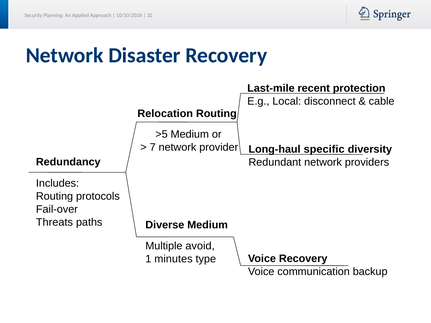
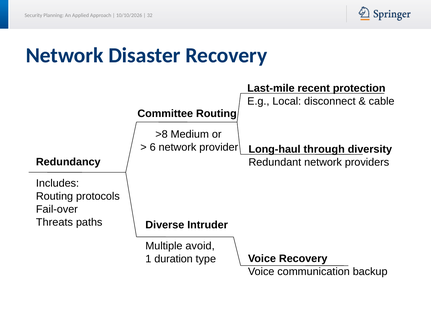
Relocation: Relocation -> Committee
>5: >5 -> >8
7: 7 -> 6
specific: specific -> through
Diverse Medium: Medium -> Intruder
minutes: minutes -> duration
